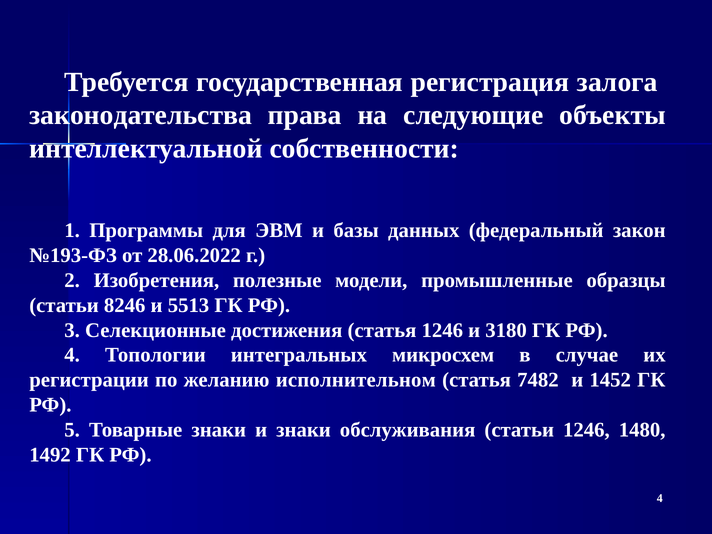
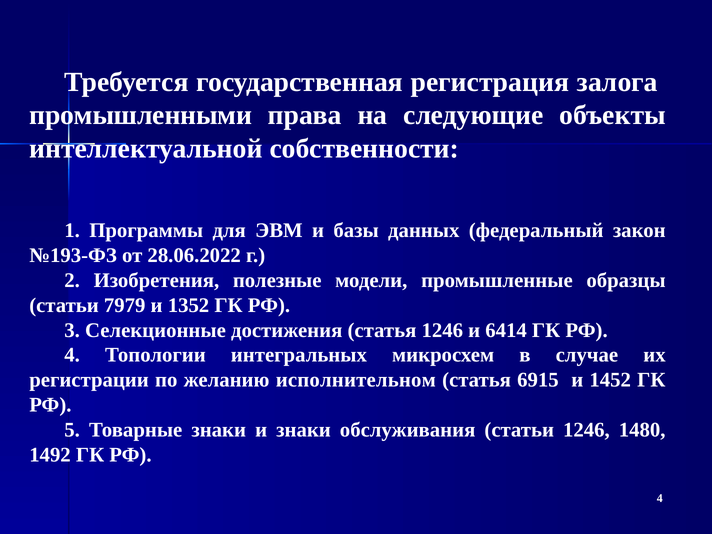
законодательства: законодательства -> промышленными
8246: 8246 -> 7979
5513: 5513 -> 1352
3180: 3180 -> 6414
7482: 7482 -> 6915
